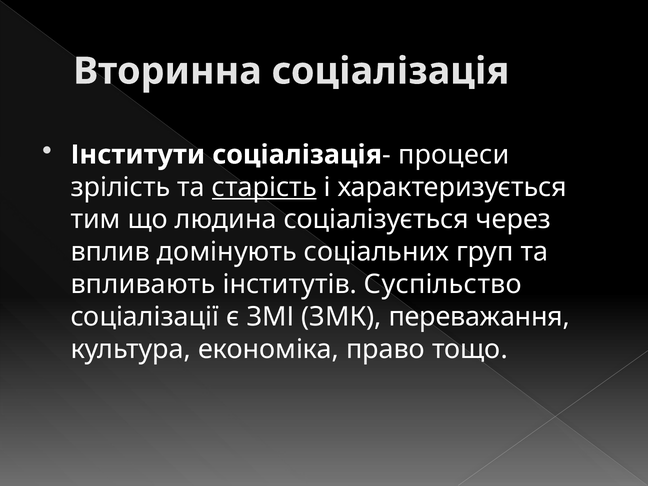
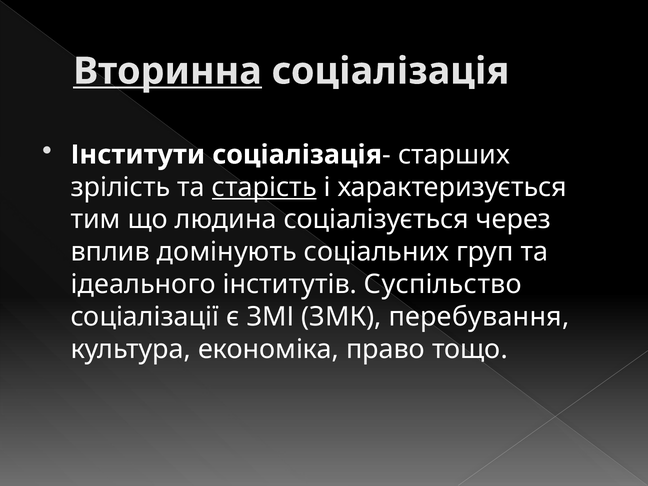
Вторинна underline: none -> present
процеси: процеси -> старших
впливають: впливають -> ідеального
переважання: переважання -> перебування
